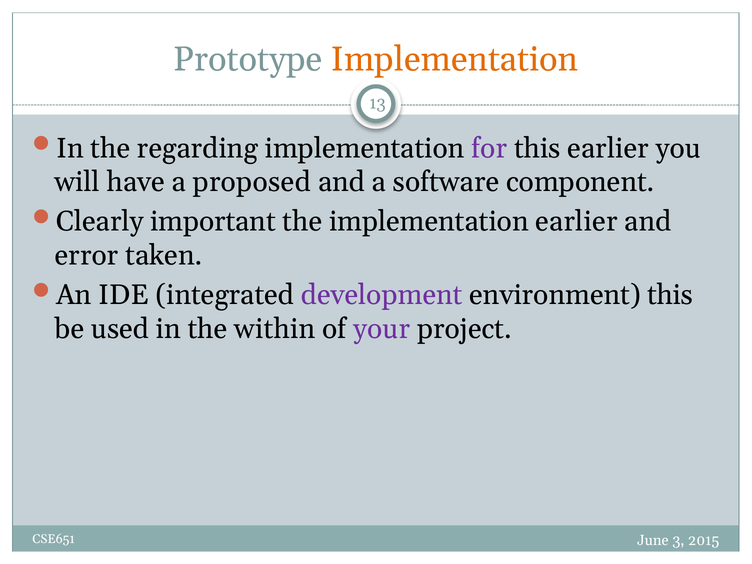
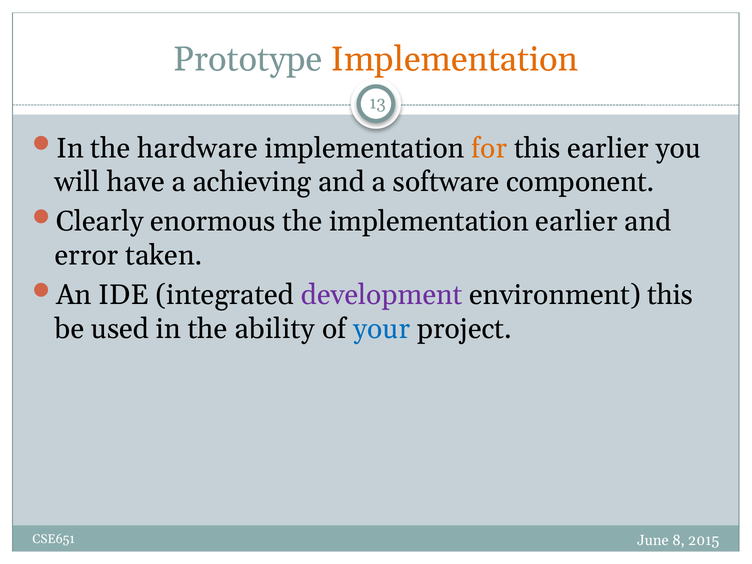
regarding: regarding -> hardware
for colour: purple -> orange
proposed: proposed -> achieving
important: important -> enormous
within: within -> ability
your colour: purple -> blue
3: 3 -> 8
